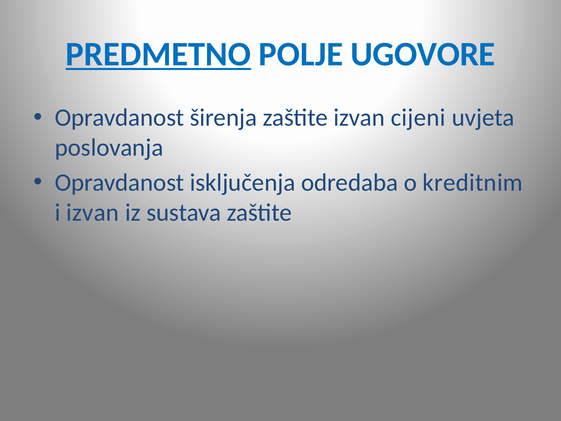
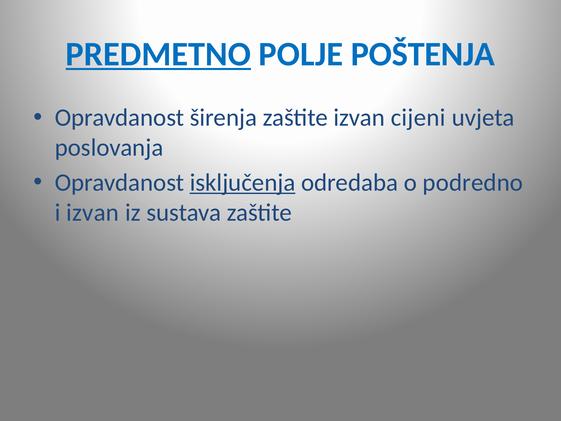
UGOVORE: UGOVORE -> POŠTENJA
isključenja underline: none -> present
kreditnim: kreditnim -> podredno
